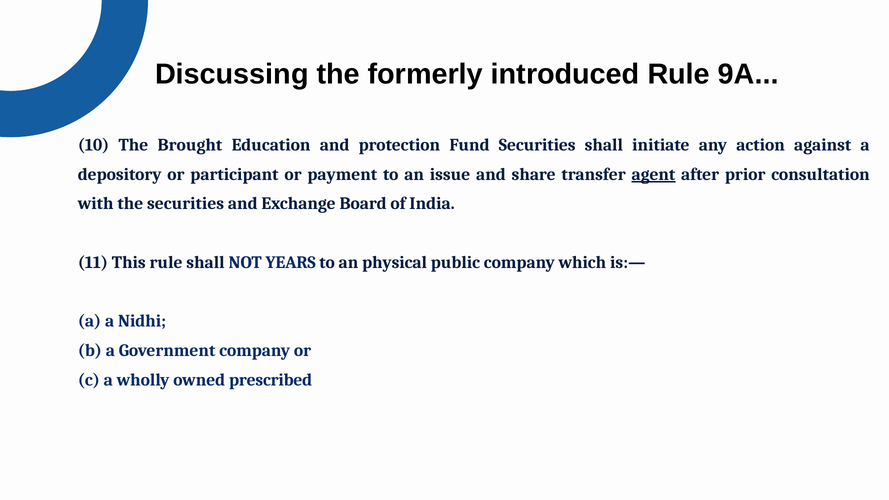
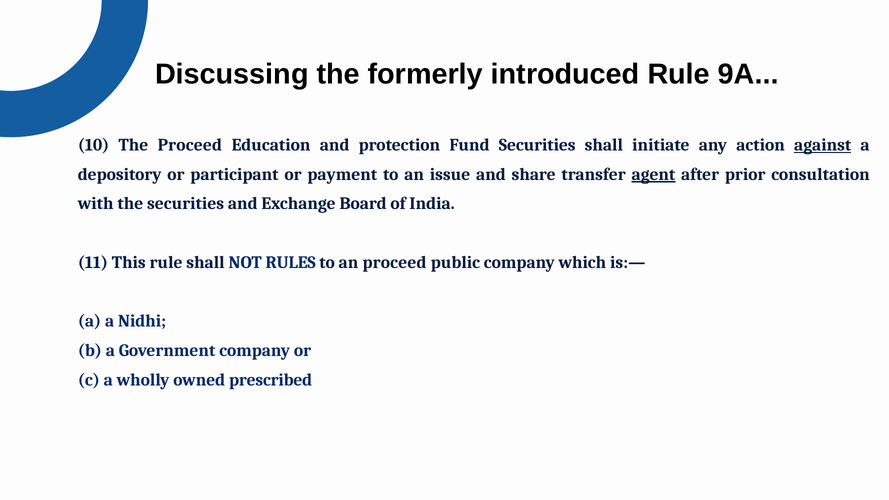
The Brought: Brought -> Proceed
against underline: none -> present
YEARS: YEARS -> RULES
an physical: physical -> proceed
